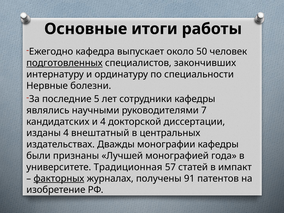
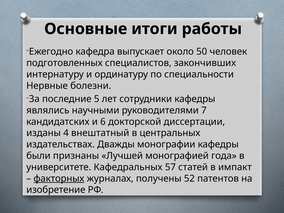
подготовленных underline: present -> none
и 4: 4 -> 6
Традиционная: Традиционная -> Кафедральных
91: 91 -> 52
